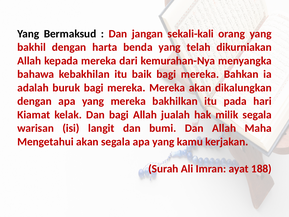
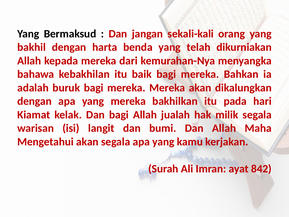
188: 188 -> 842
